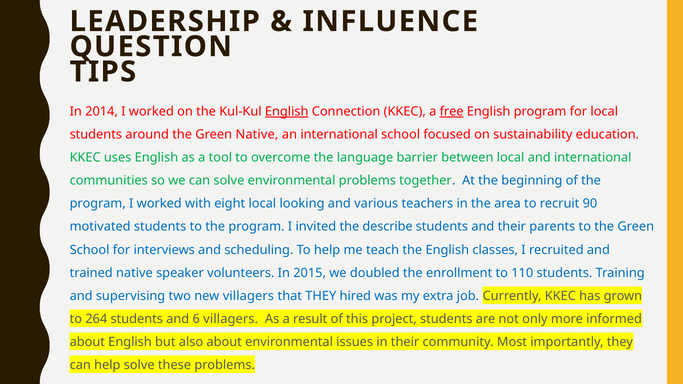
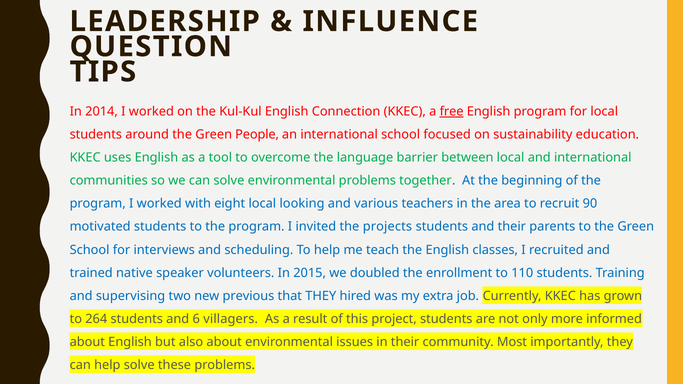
English at (287, 112) underline: present -> none
Green Native: Native -> People
describe: describe -> projects
new villagers: villagers -> previous
